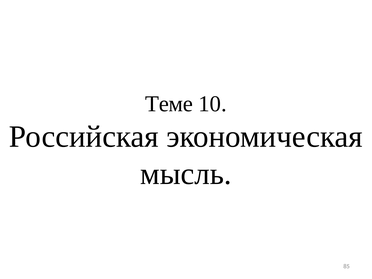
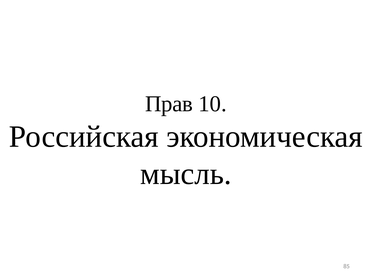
Теме: Теме -> Прав
